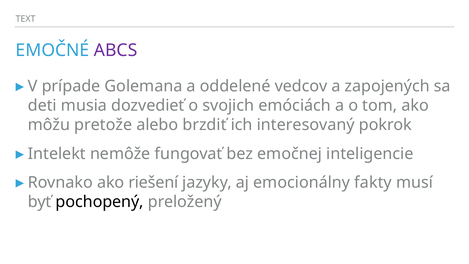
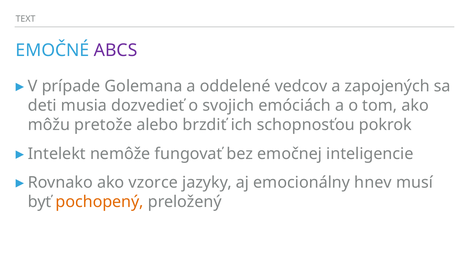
interesovaný: interesovaný -> schopnosťou
riešení: riešení -> vzorce
fakty: fakty -> hnev
pochopený colour: black -> orange
